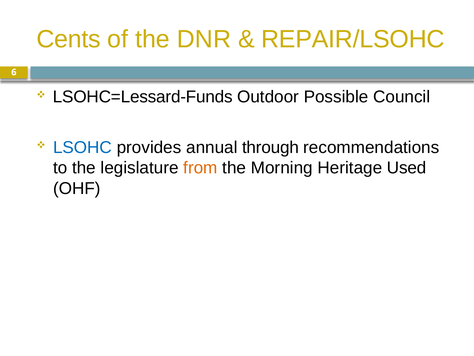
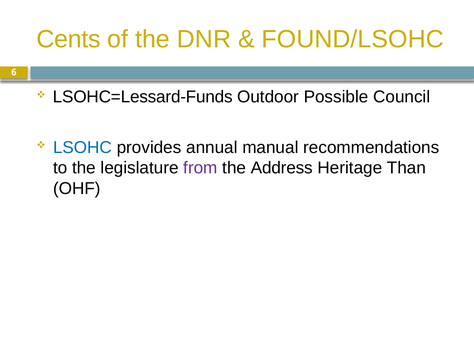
REPAIR/LSOHC: REPAIR/LSOHC -> FOUND/LSOHC
through: through -> manual
from colour: orange -> purple
Morning: Morning -> Address
Used: Used -> Than
